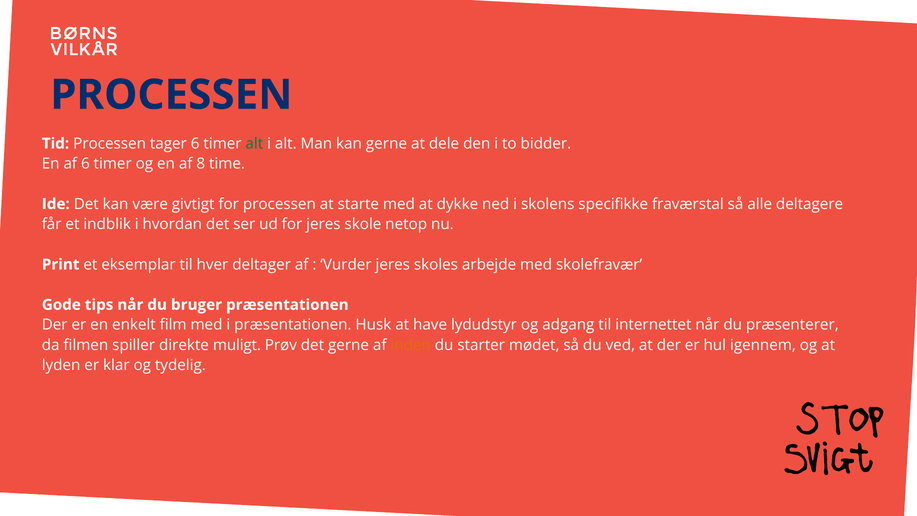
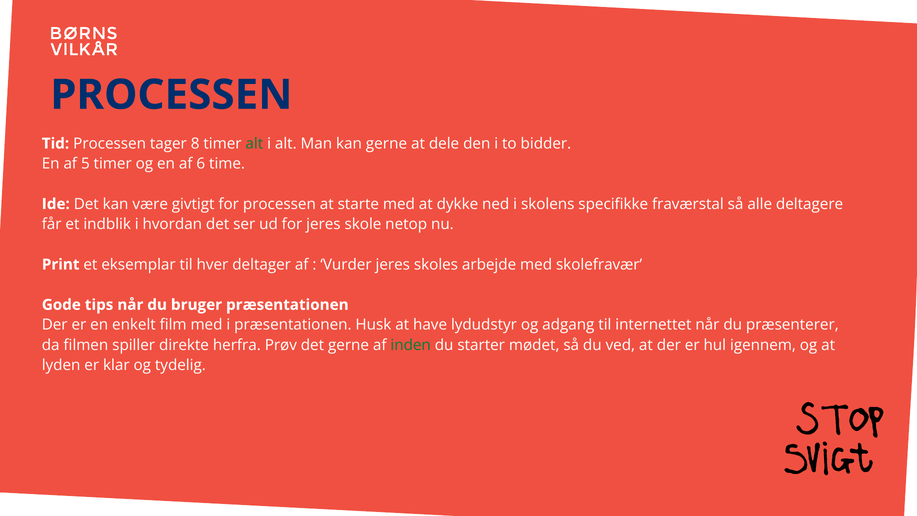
tager 6: 6 -> 8
af 6: 6 -> 5
8: 8 -> 6
muligt: muligt -> herfra
inden colour: orange -> green
